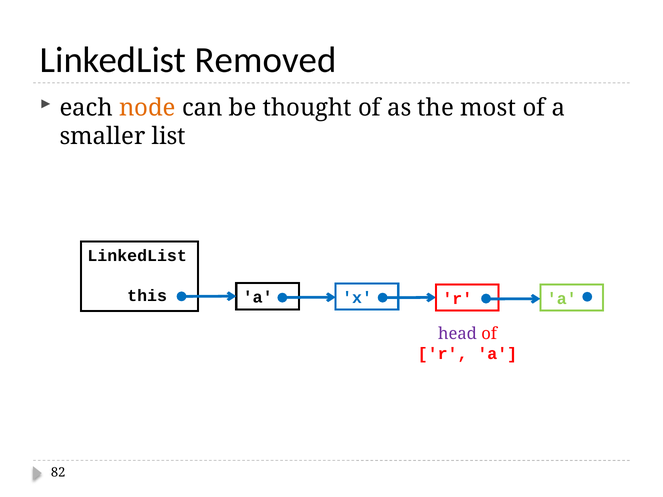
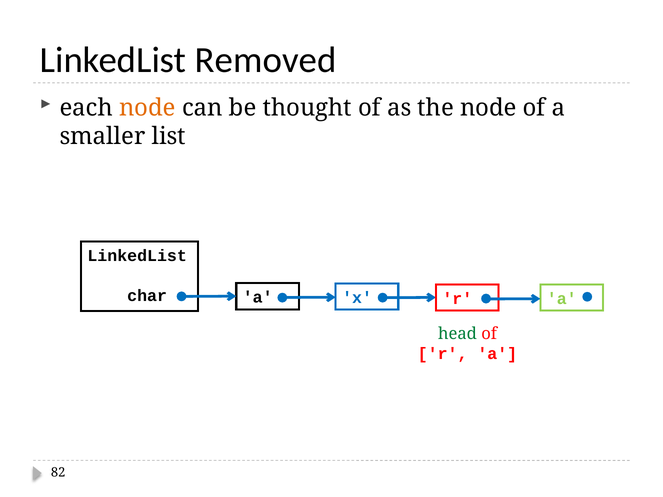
the most: most -> node
this: this -> char
head colour: purple -> green
